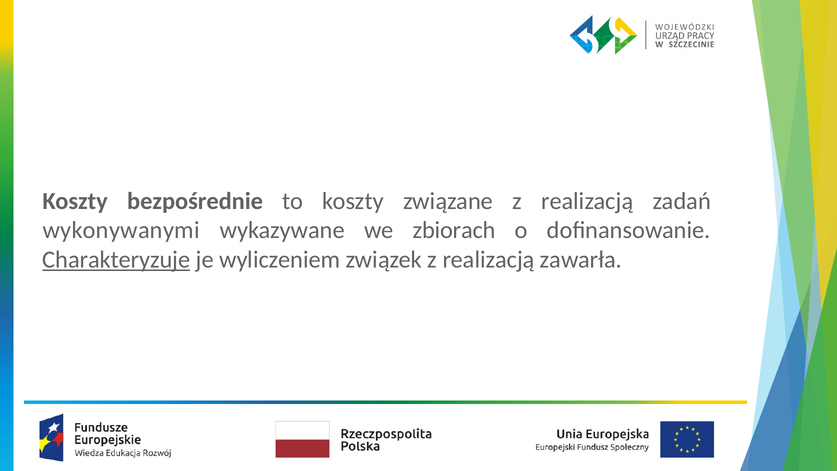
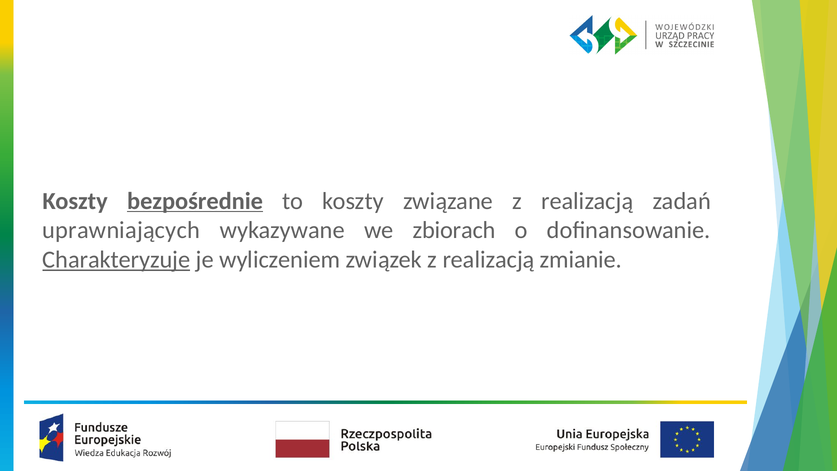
bezpośrednie underline: none -> present
wykonywanymi: wykonywanymi -> uprawniających
zawarła: zawarła -> zmianie
